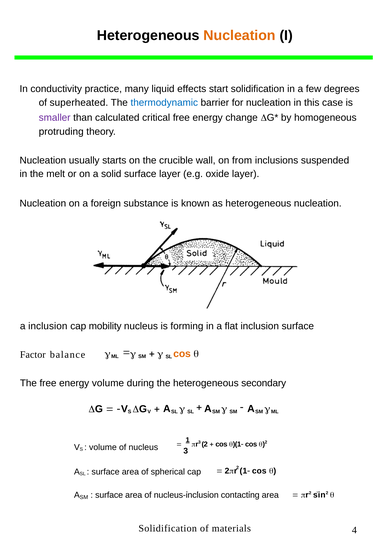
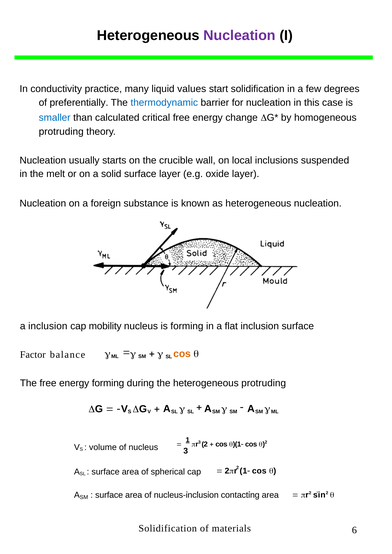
Nucleation at (240, 35) colour: orange -> purple
effects: effects -> values
superheated: superheated -> preferentially
smaller colour: purple -> blue
from: from -> local
energy volume: volume -> forming
heterogeneous secondary: secondary -> protruding
4: 4 -> 6
